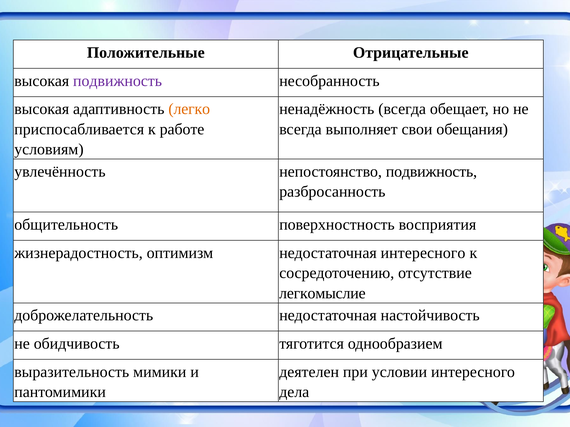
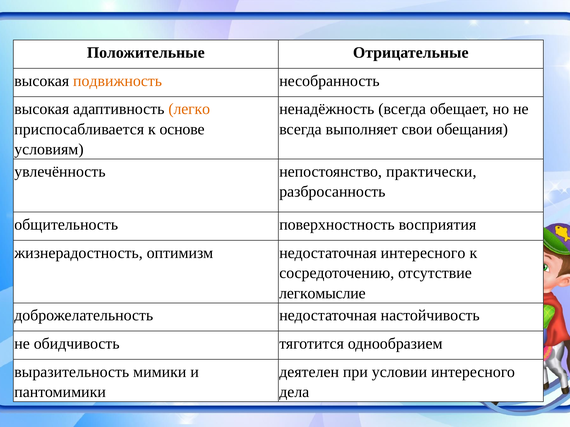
подвижность at (118, 81) colour: purple -> orange
работе: работе -> основе
непостоянство подвижность: подвижность -> практически
